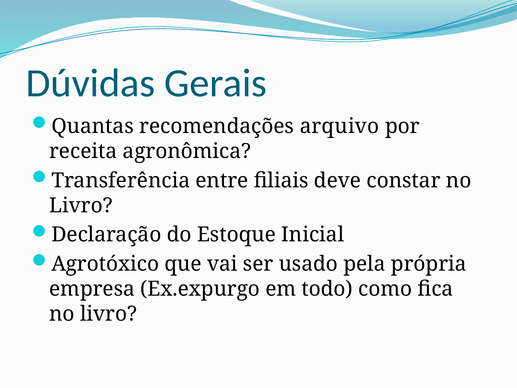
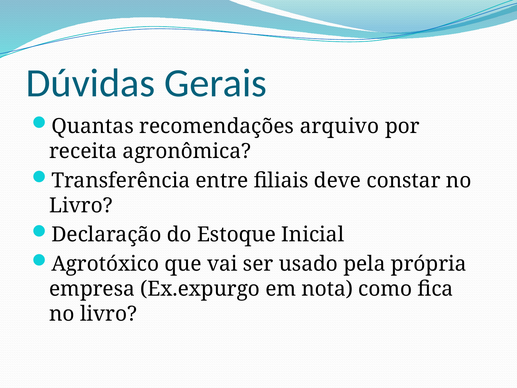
todo: todo -> nota
